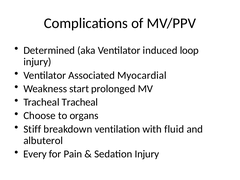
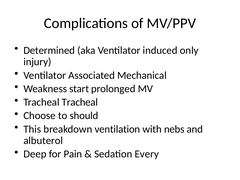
loop: loop -> only
Myocardial: Myocardial -> Mechanical
organs: organs -> should
Stiff: Stiff -> This
fluid: fluid -> nebs
Every: Every -> Deep
Sedation Injury: Injury -> Every
